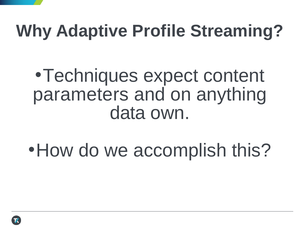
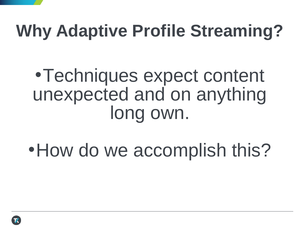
parameters: parameters -> unexpected
data: data -> long
